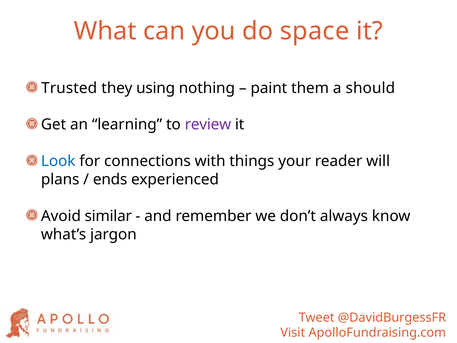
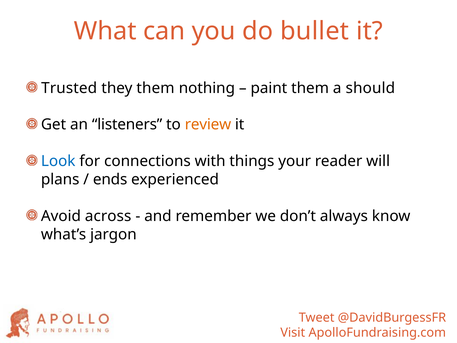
space: space -> bullet
they using: using -> them
learning: learning -> listeners
review colour: purple -> orange
similar: similar -> across
